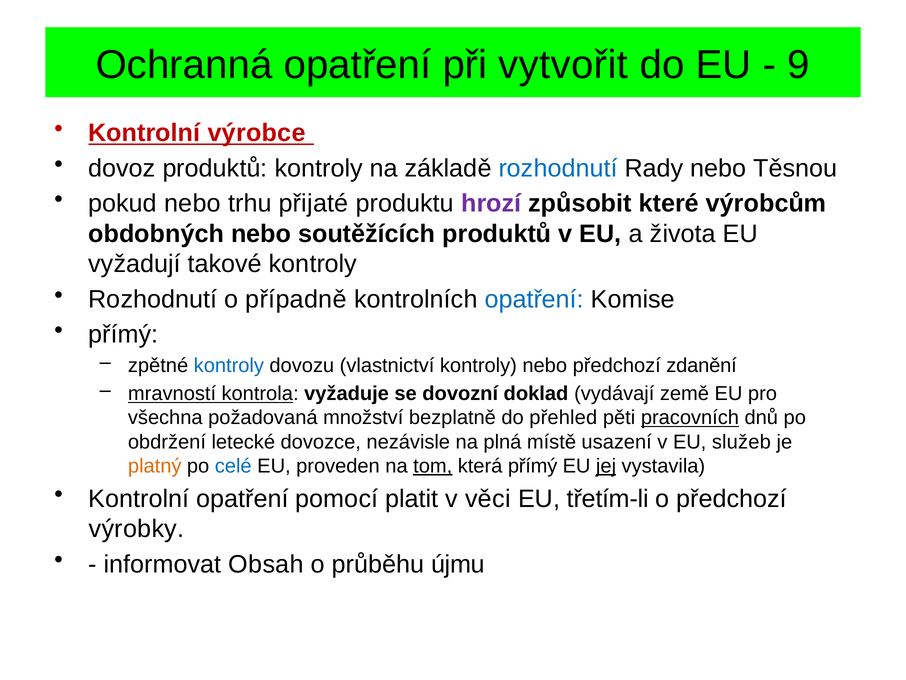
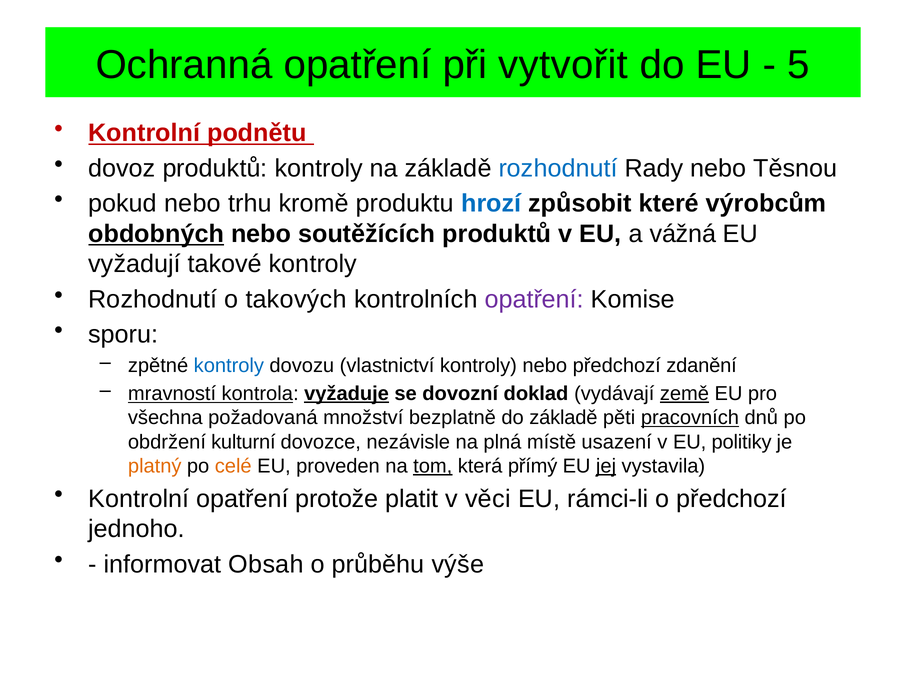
9: 9 -> 5
výrobce: výrobce -> podnětu
přijaté: přijaté -> kromě
hrozí colour: purple -> blue
obdobných underline: none -> present
života: života -> vážná
případně: případně -> takových
opatření at (534, 299) colour: blue -> purple
přímý at (123, 334): přímý -> sporu
vyžaduje underline: none -> present
země underline: none -> present
do přehled: přehled -> základě
letecké: letecké -> kulturní
služeb: služeb -> politiky
celé colour: blue -> orange
pomocí: pomocí -> protože
třetím-li: třetím-li -> rámci-li
výrobky: výrobky -> jednoho
újmu: újmu -> výše
